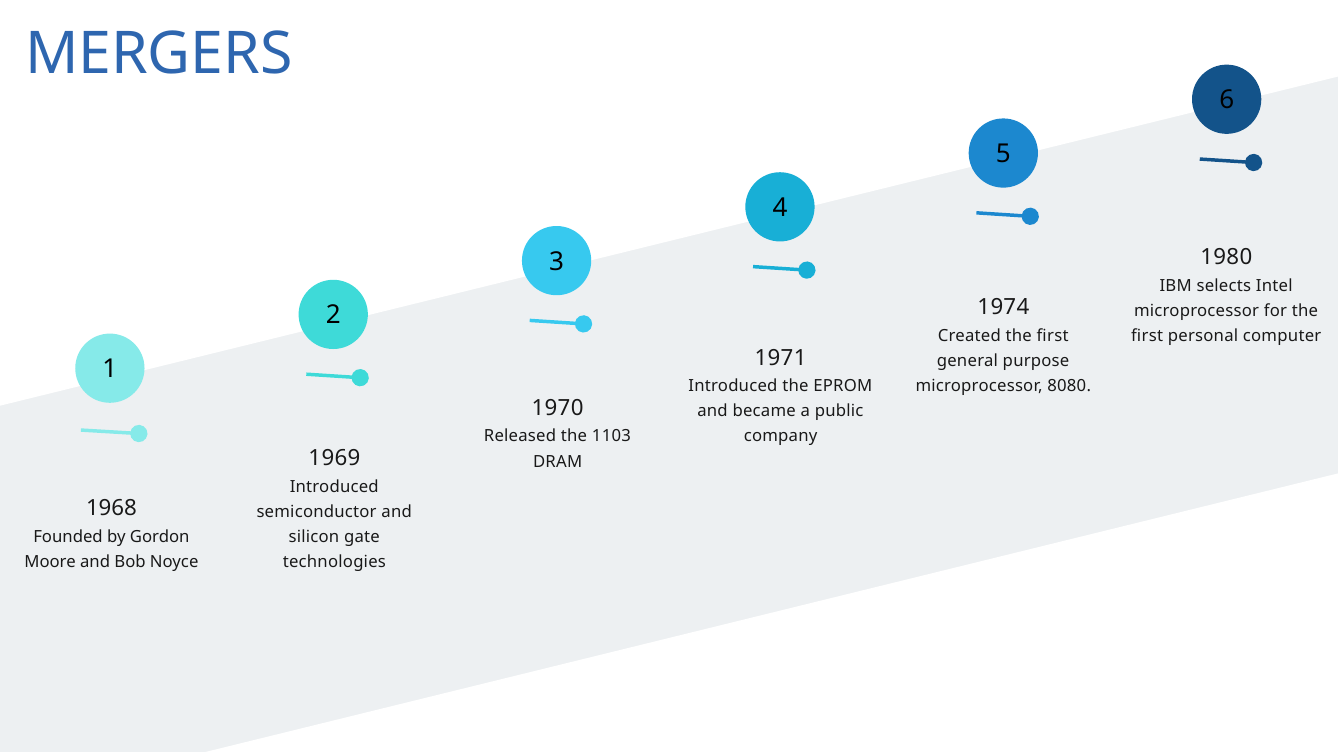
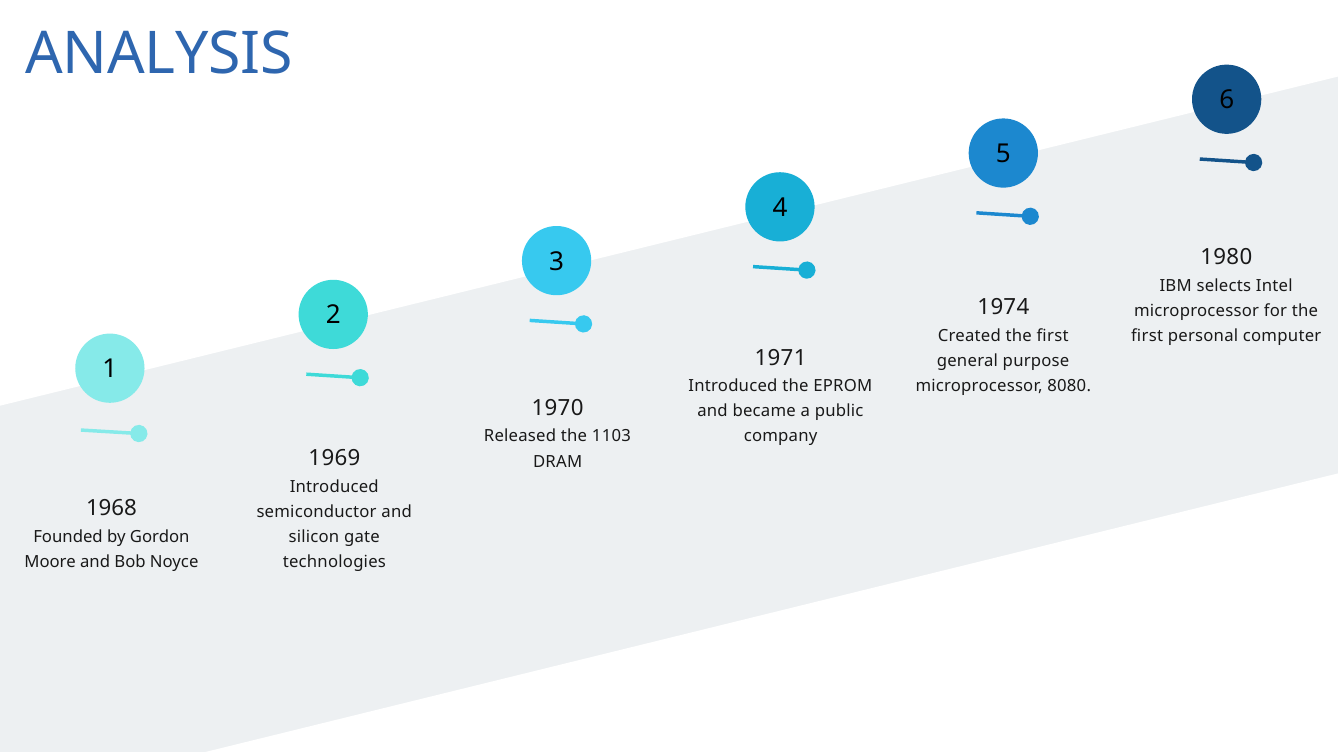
MERGERS: MERGERS -> ANALYSIS
